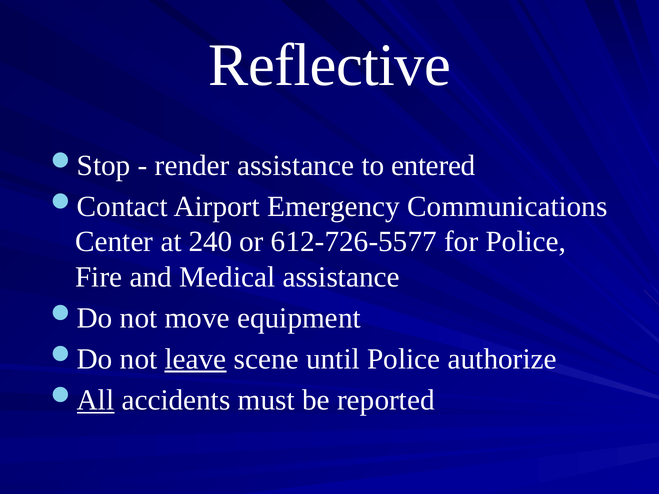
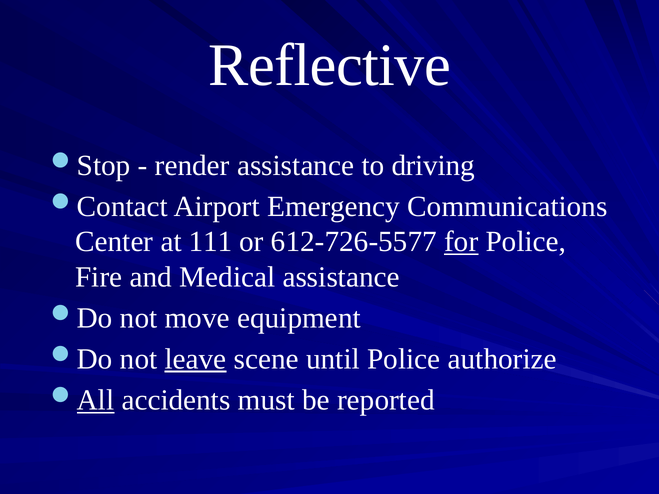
entered: entered -> driving
240: 240 -> 111
for underline: none -> present
